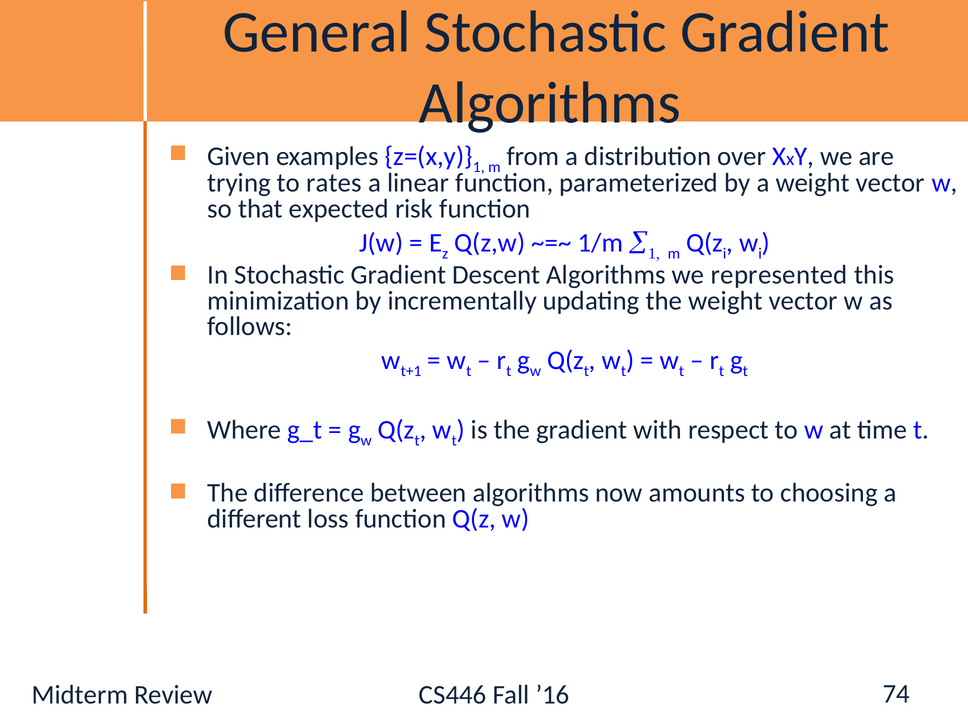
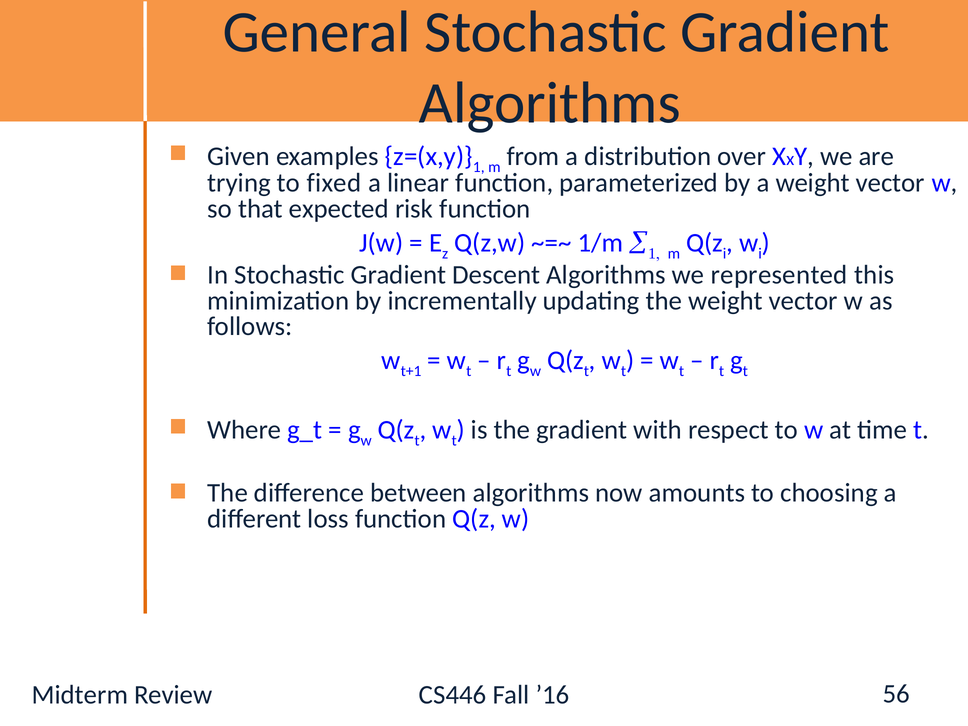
rates: rates -> fixed
74: 74 -> 56
